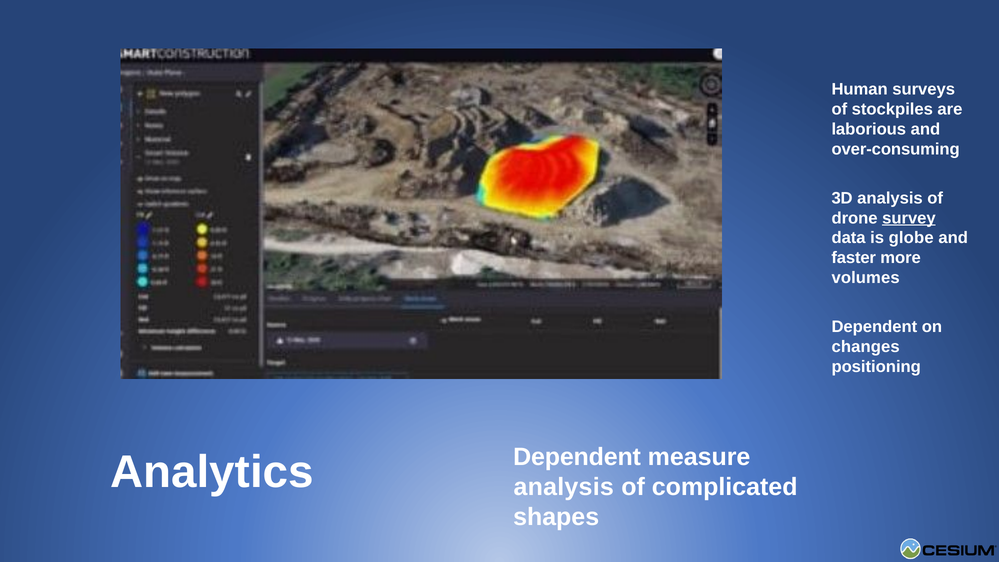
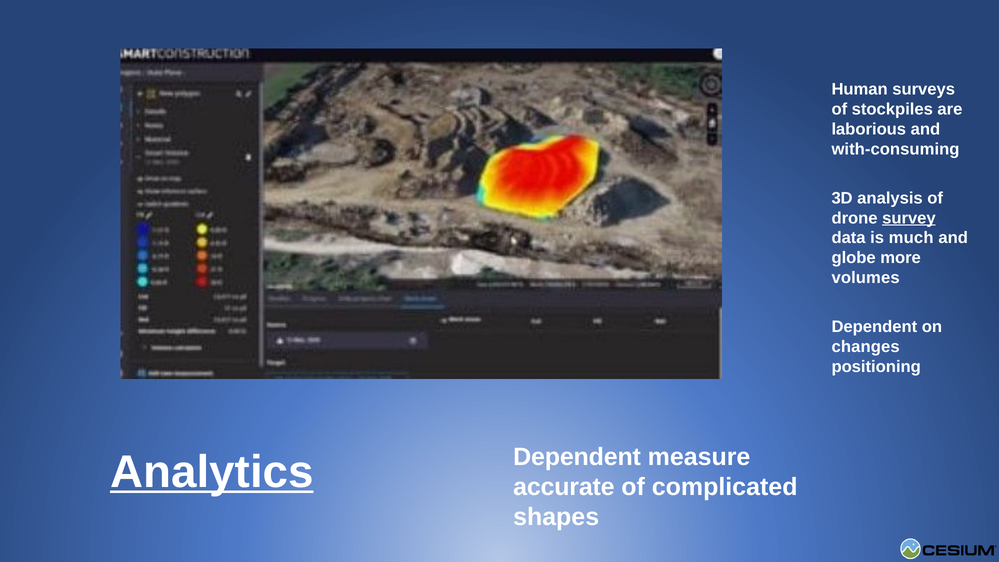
over-consuming: over-consuming -> with-consuming
globe: globe -> much
faster: faster -> globe
Analytics underline: none -> present
analysis at (564, 487): analysis -> accurate
